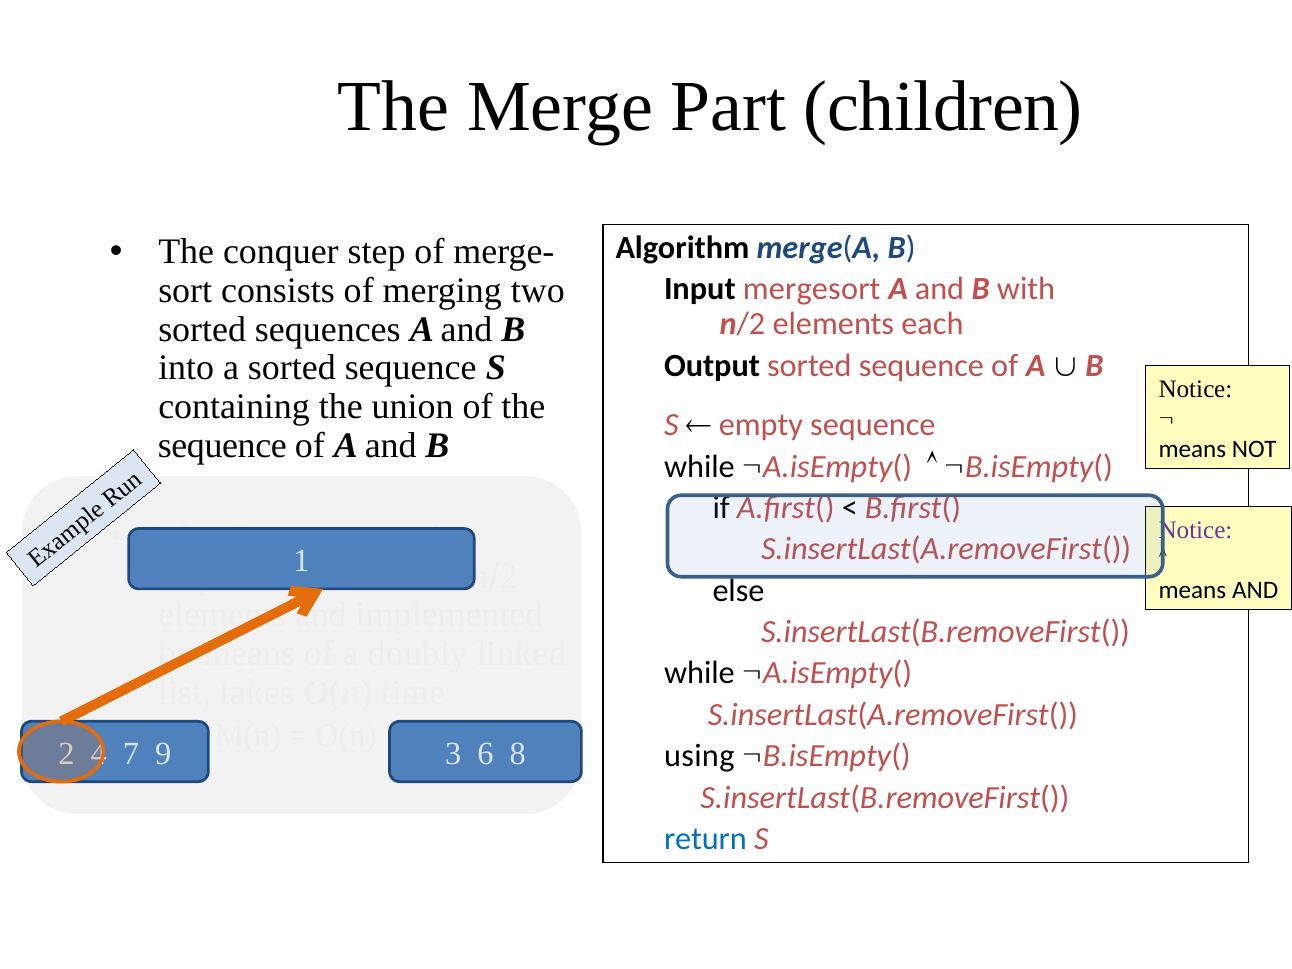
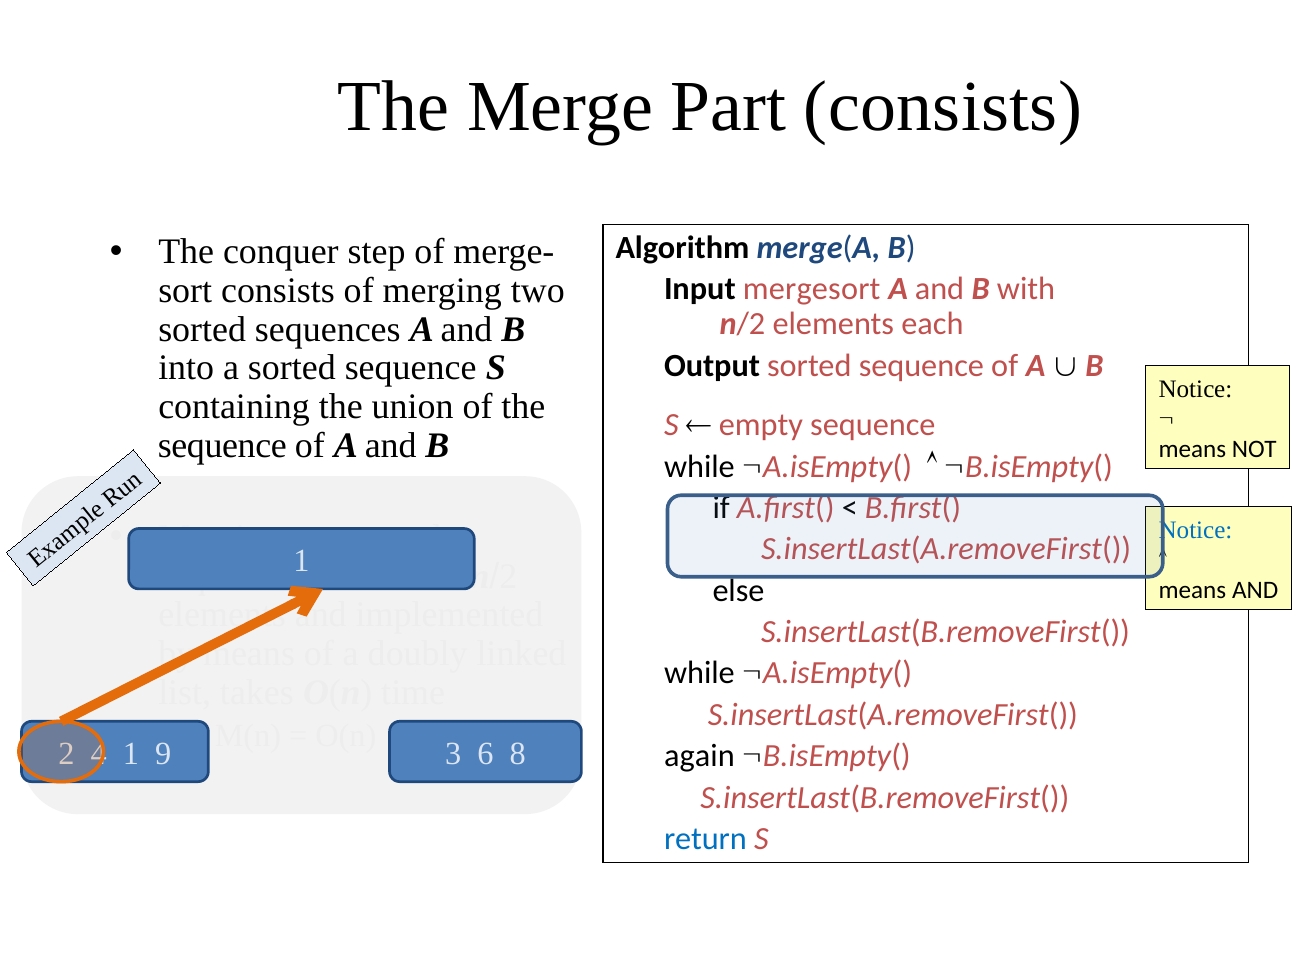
Part children: children -> consists
Notice at (1196, 530) colour: purple -> blue
7 at (131, 754): 7 -> 1
using: using -> again
